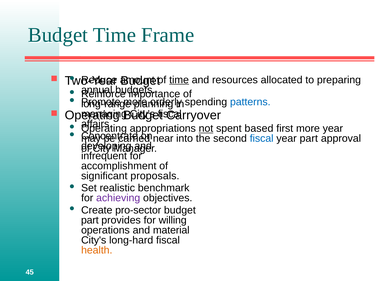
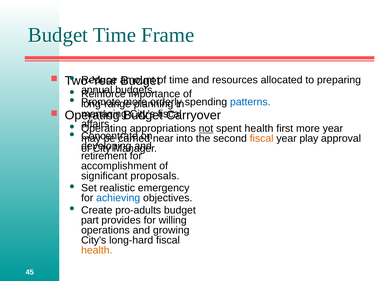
time at (179, 80) underline: present -> none
spent based: based -> health
fiscal at (262, 139) colour: blue -> orange
year part: part -> play
infrequent: infrequent -> retirement
benchmark: benchmark -> emergency
achieving colour: purple -> blue
pro-sector: pro-sector -> pro-adults
material: material -> growing
